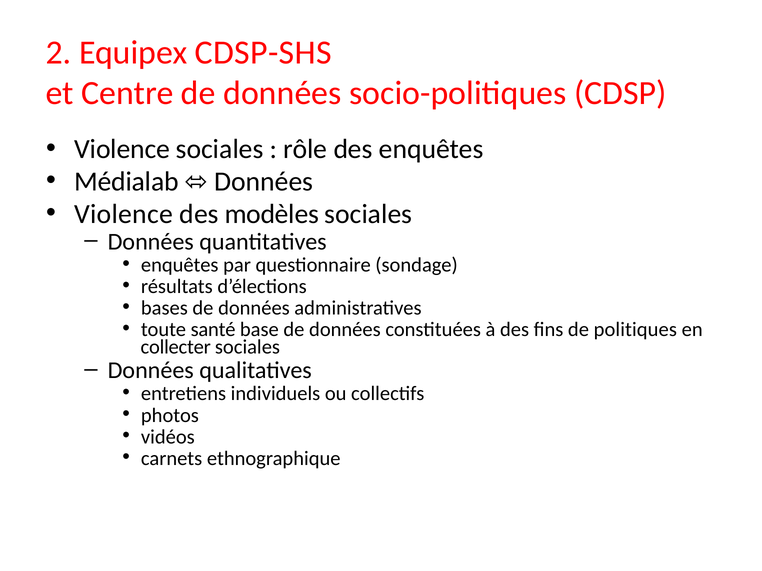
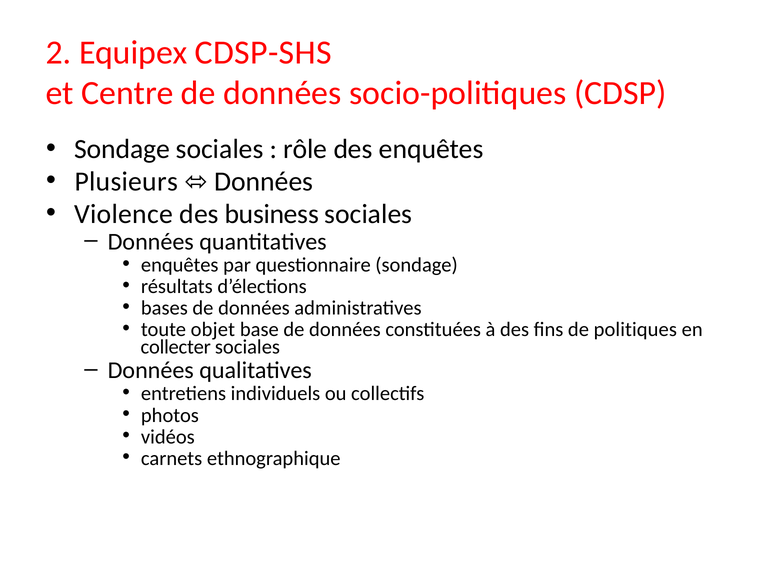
Violence at (122, 149): Violence -> Sondage
Médialab: Médialab -> Plusieurs
modèles: modèles -> business
santé: santé -> objet
